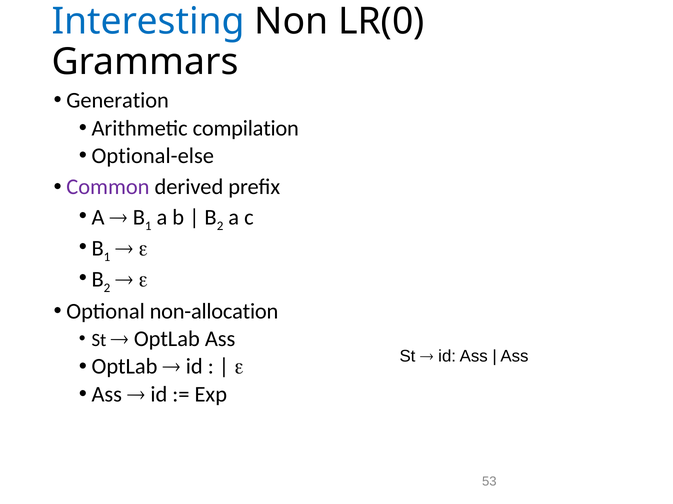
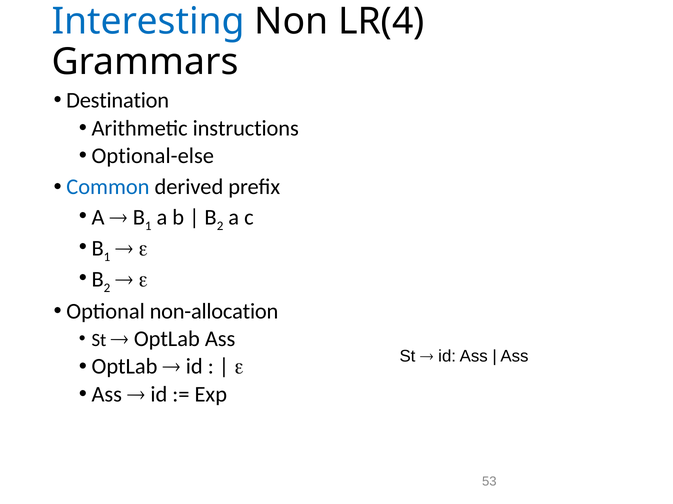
LR(0: LR(0 -> LR(4
Generation: Generation -> Destination
compilation: compilation -> instructions
Common colour: purple -> blue
